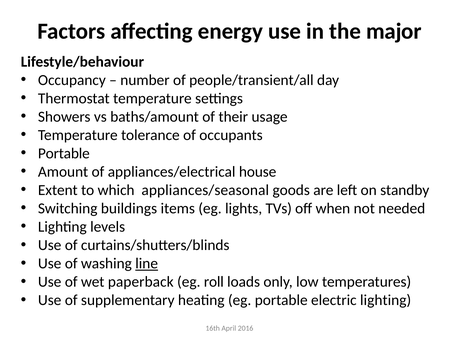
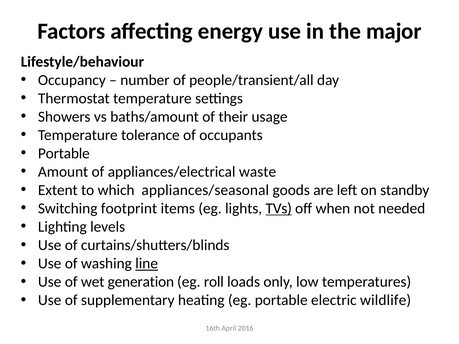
house: house -> waste
buildings: buildings -> footprint
TVs underline: none -> present
paperback: paperback -> generation
electric lighting: lighting -> wildlife
